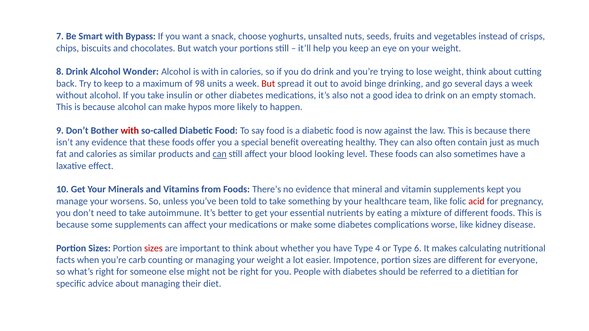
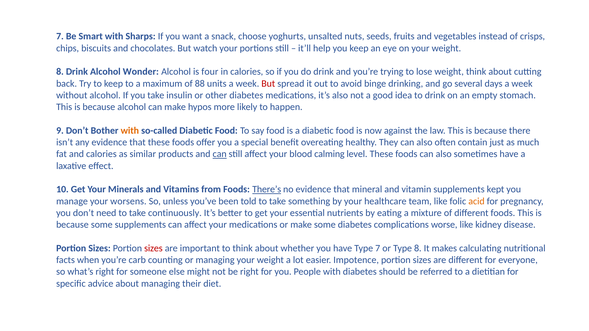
Bypass: Bypass -> Sharps
is with: with -> four
98: 98 -> 88
with at (130, 131) colour: red -> orange
looking: looking -> calming
There’s underline: none -> present
acid colour: red -> orange
autoimmune: autoimmune -> continuously
Type 4: 4 -> 7
Type 6: 6 -> 8
